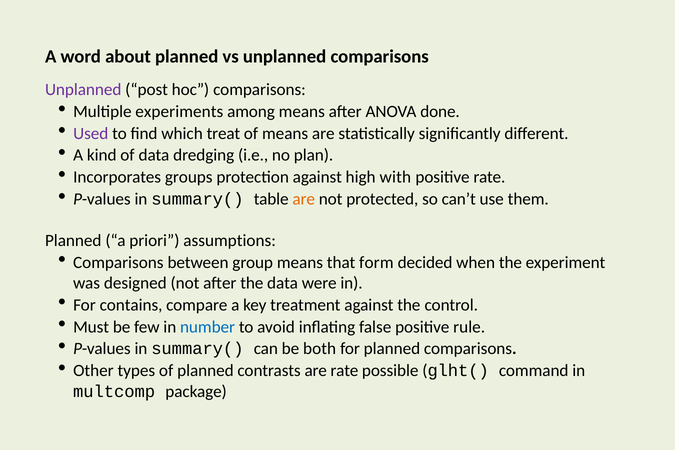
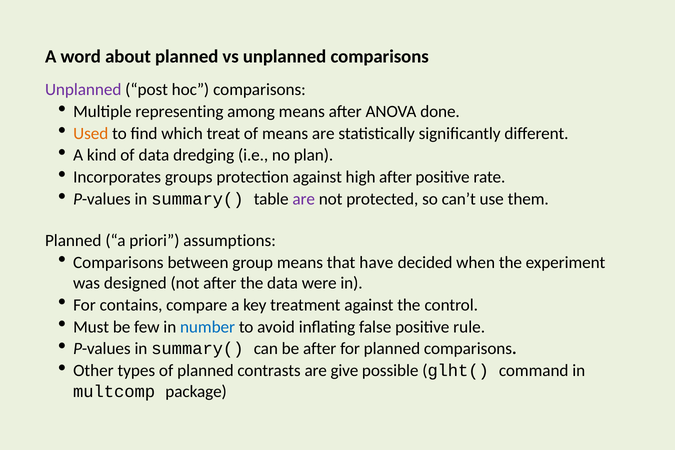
experiments: experiments -> representing
Used colour: purple -> orange
high with: with -> after
are at (304, 199) colour: orange -> purple
form: form -> have
be both: both -> after
are rate: rate -> give
